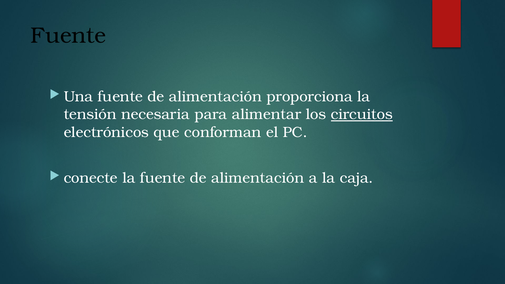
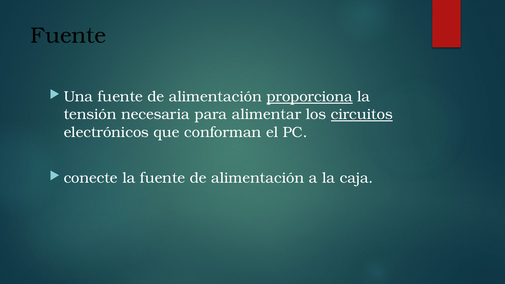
proporciona underline: none -> present
